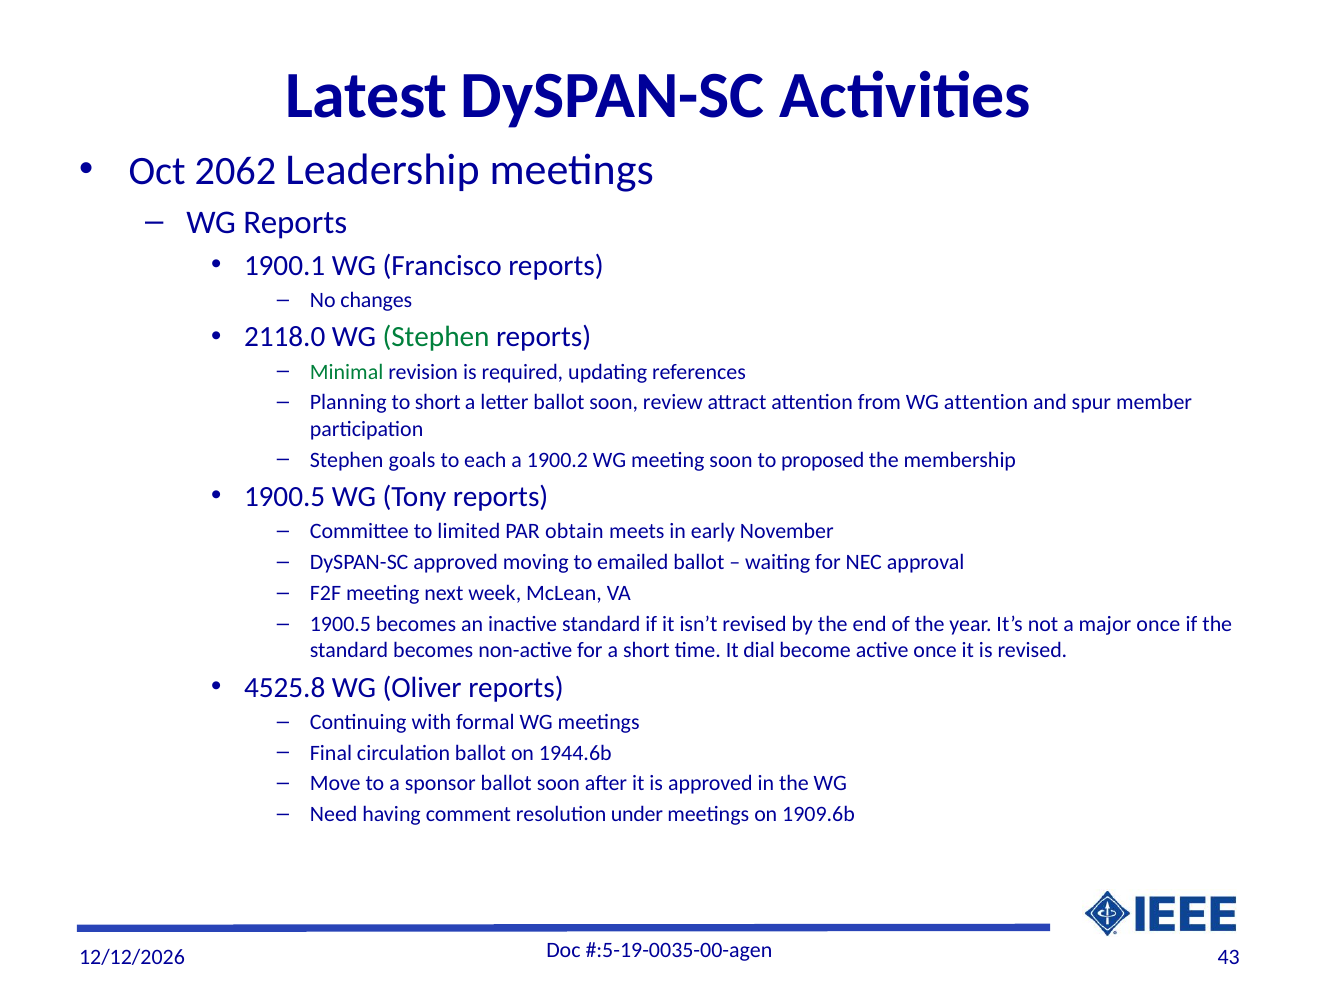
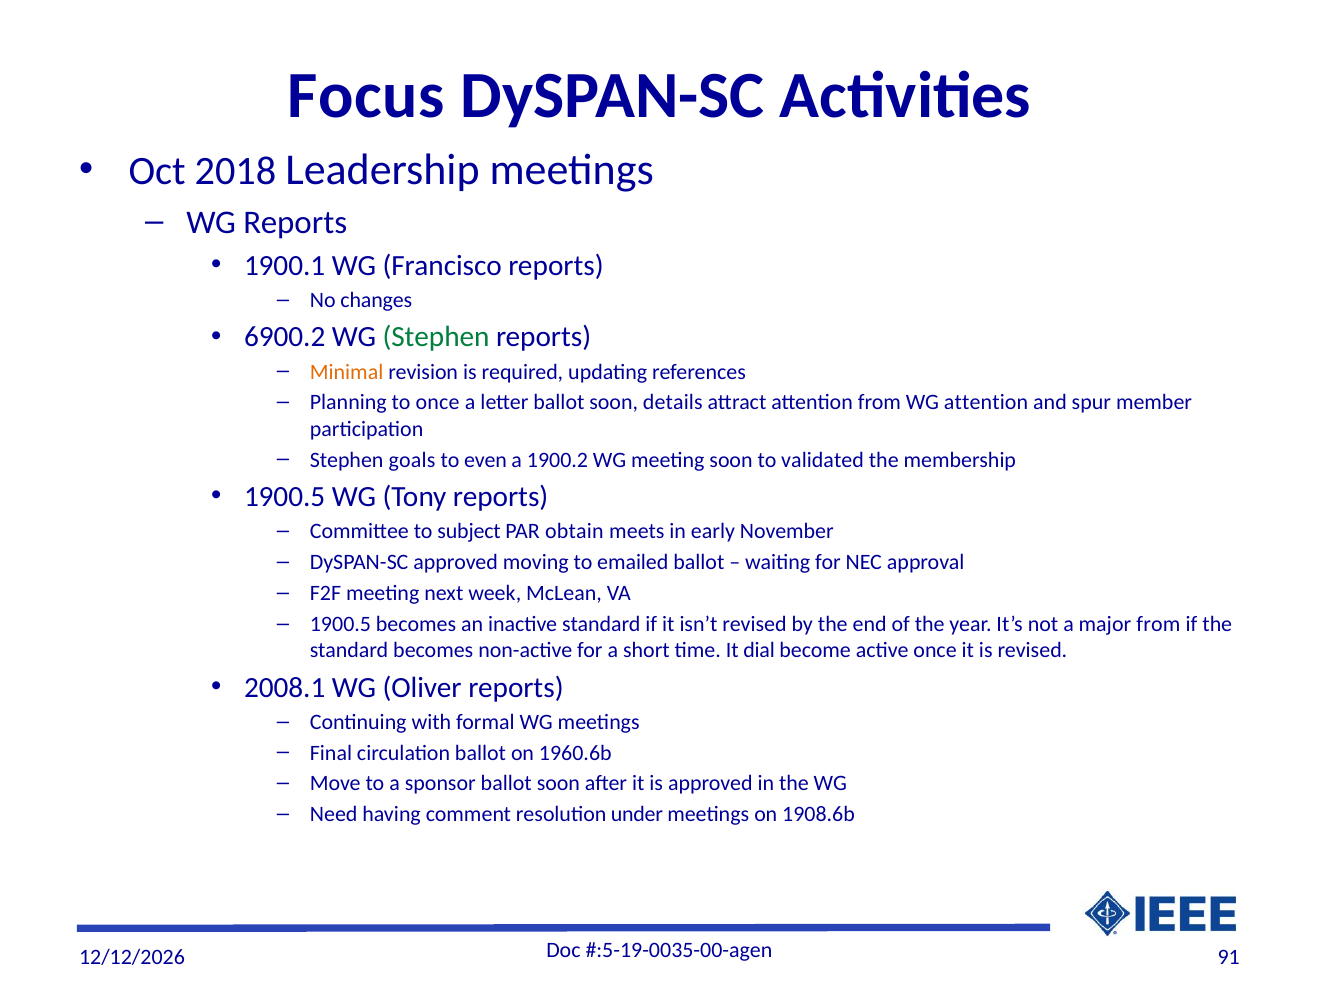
Latest: Latest -> Focus
2062: 2062 -> 2018
2118.0: 2118.0 -> 6900.2
Minimal colour: green -> orange
to short: short -> once
review: review -> details
each: each -> even
proposed: proposed -> validated
limited: limited -> subject
major once: once -> from
4525.8: 4525.8 -> 2008.1
1944.6b: 1944.6b -> 1960.6b
1909.6b: 1909.6b -> 1908.6b
43: 43 -> 91
